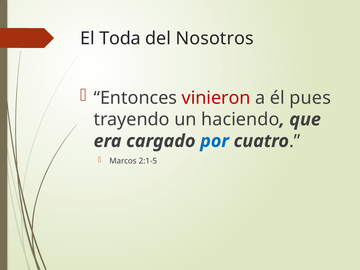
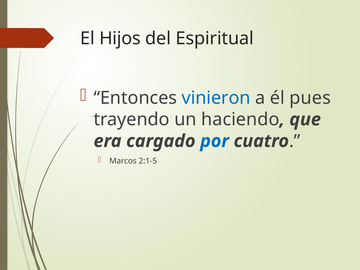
Toda: Toda -> Hijos
Nosotros: Nosotros -> Espiritual
vinieron colour: red -> blue
